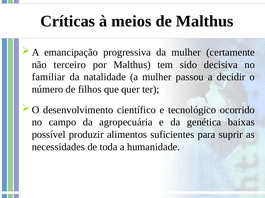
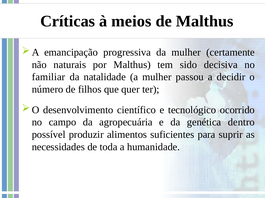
terceiro: terceiro -> naturais
baixas: baixas -> dentro
